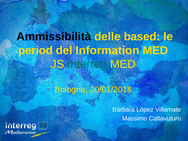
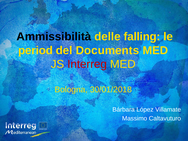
based: based -> falling
Information: Information -> Documents
Interreg colour: green -> red
